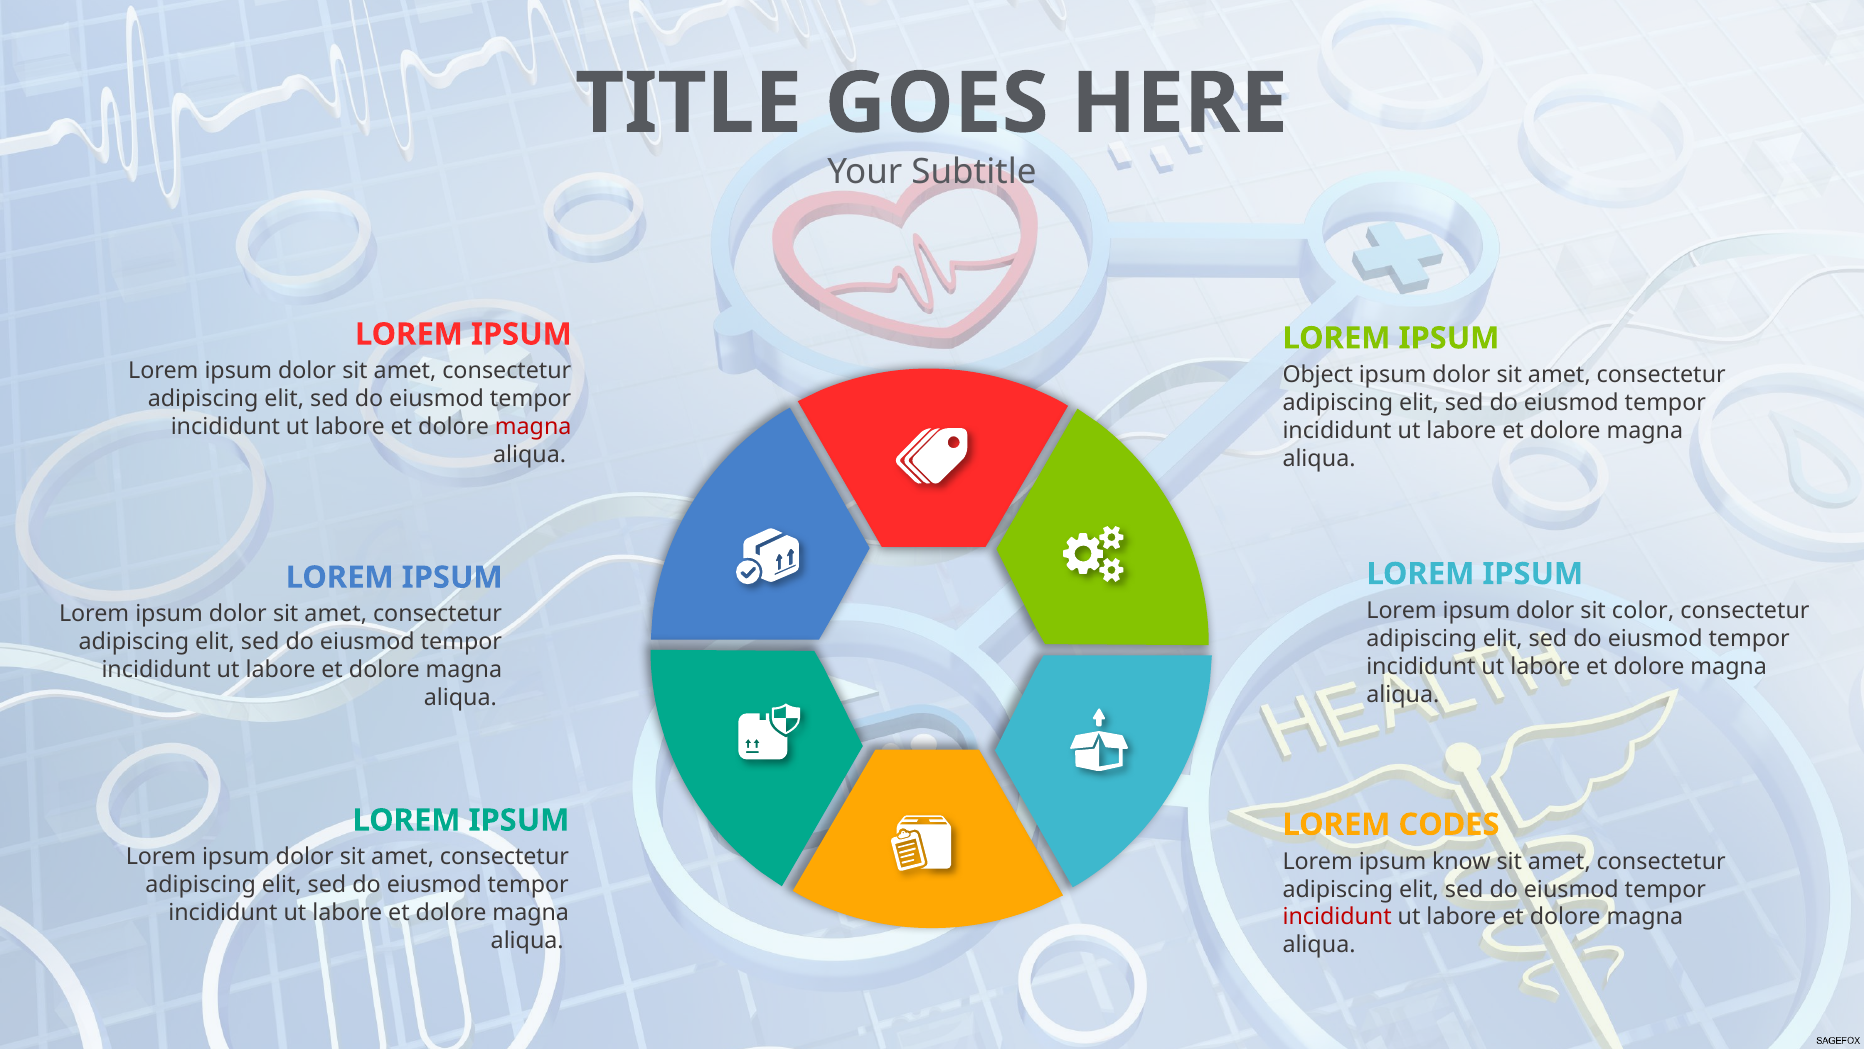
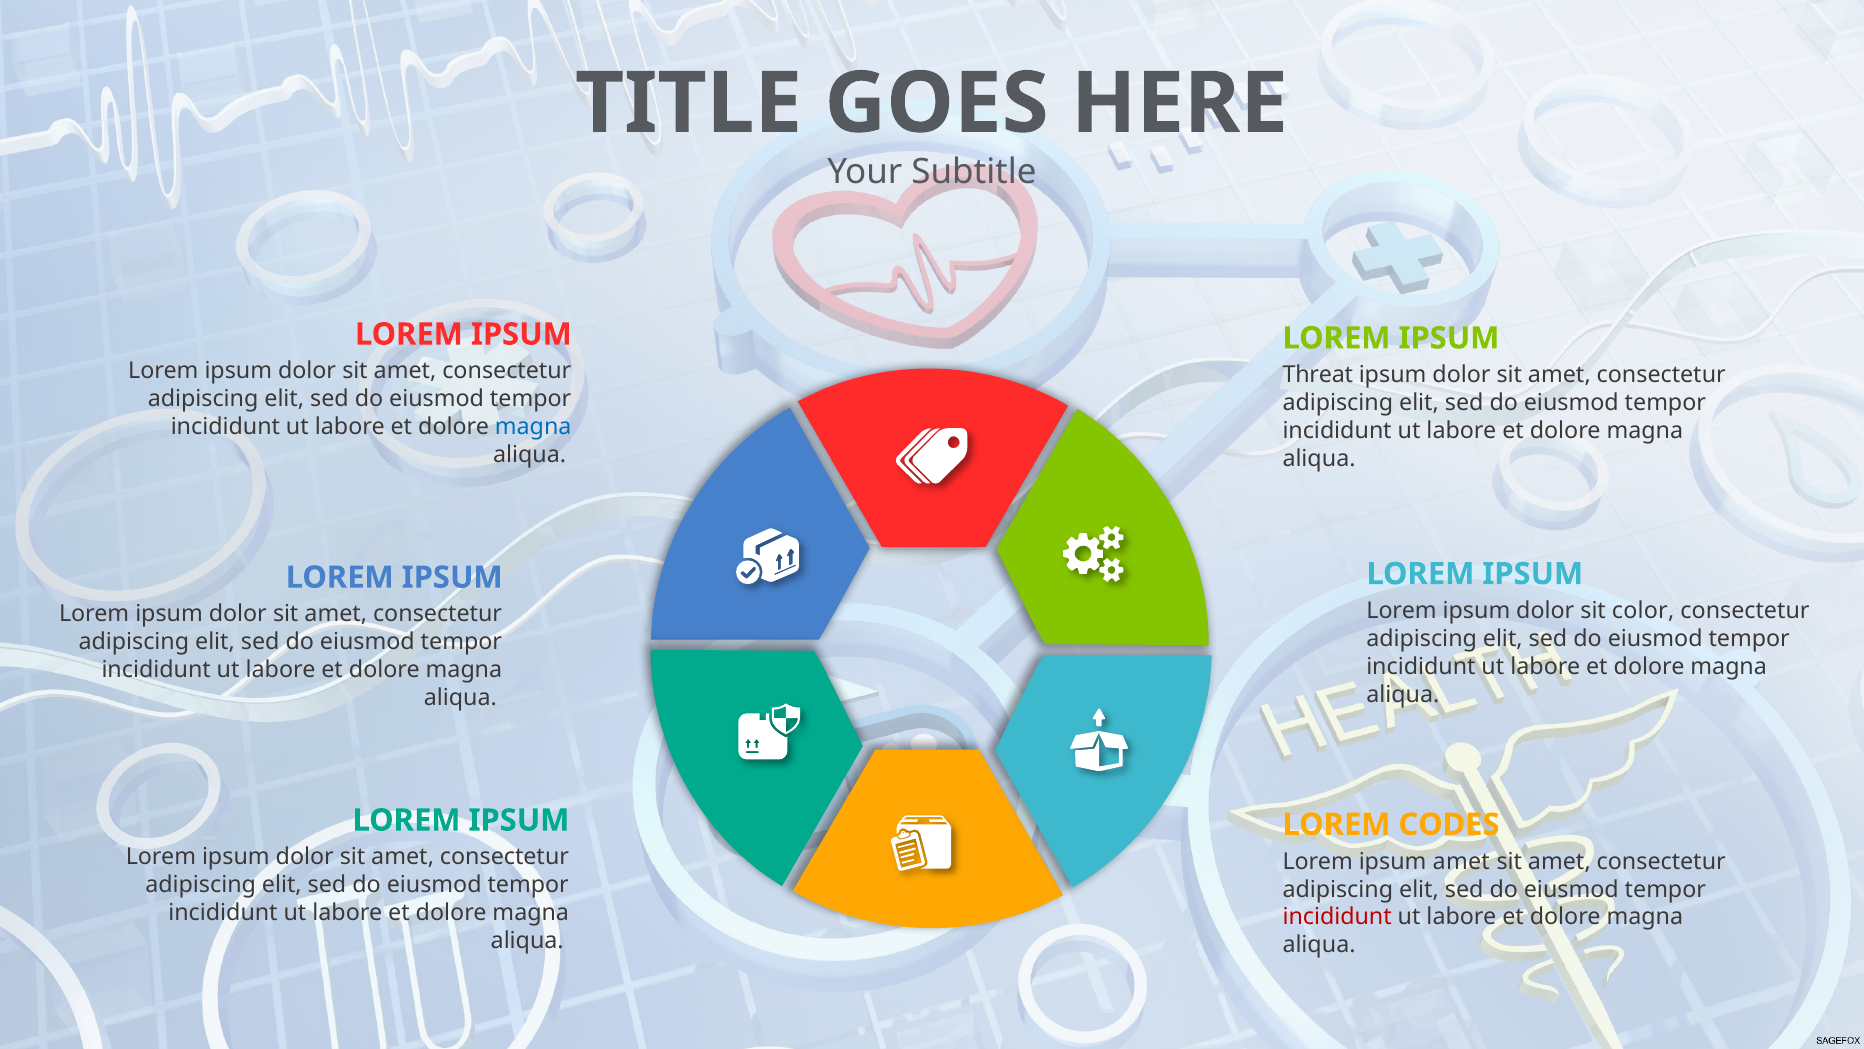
Object: Object -> Threat
magna at (533, 427) colour: red -> blue
ipsum know: know -> amet
